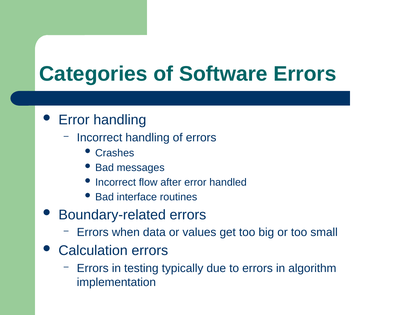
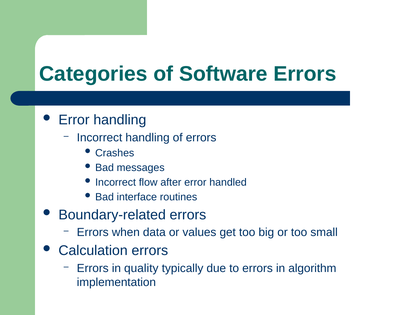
testing: testing -> quality
